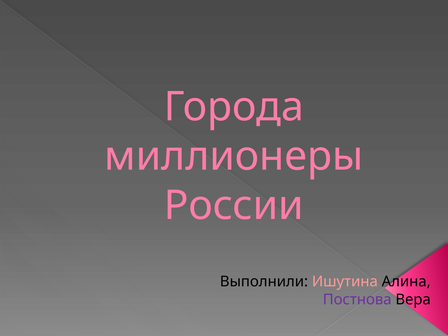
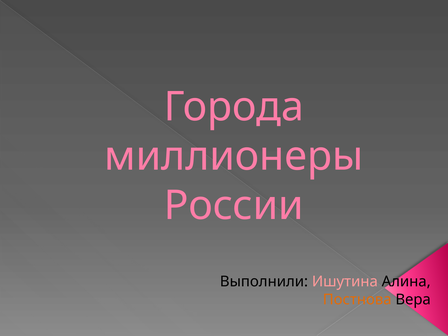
Постнова colour: purple -> orange
